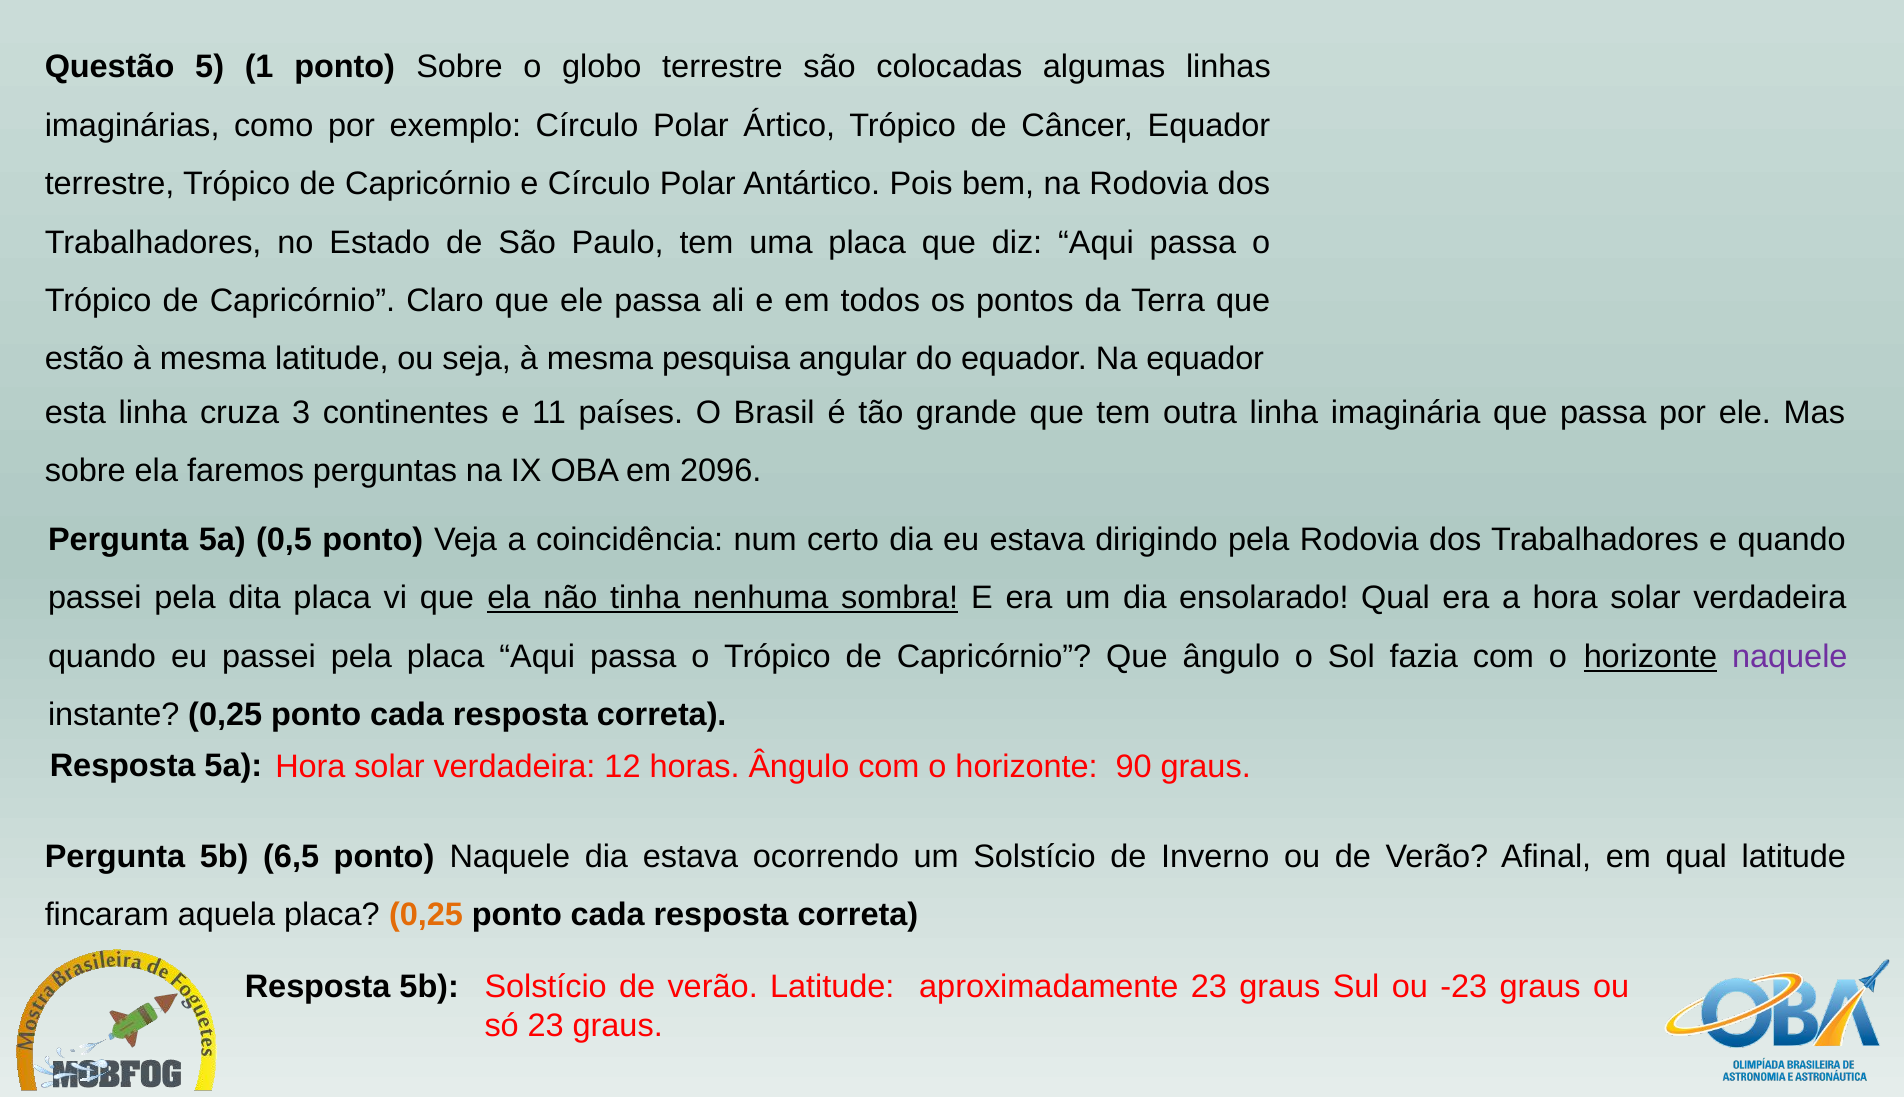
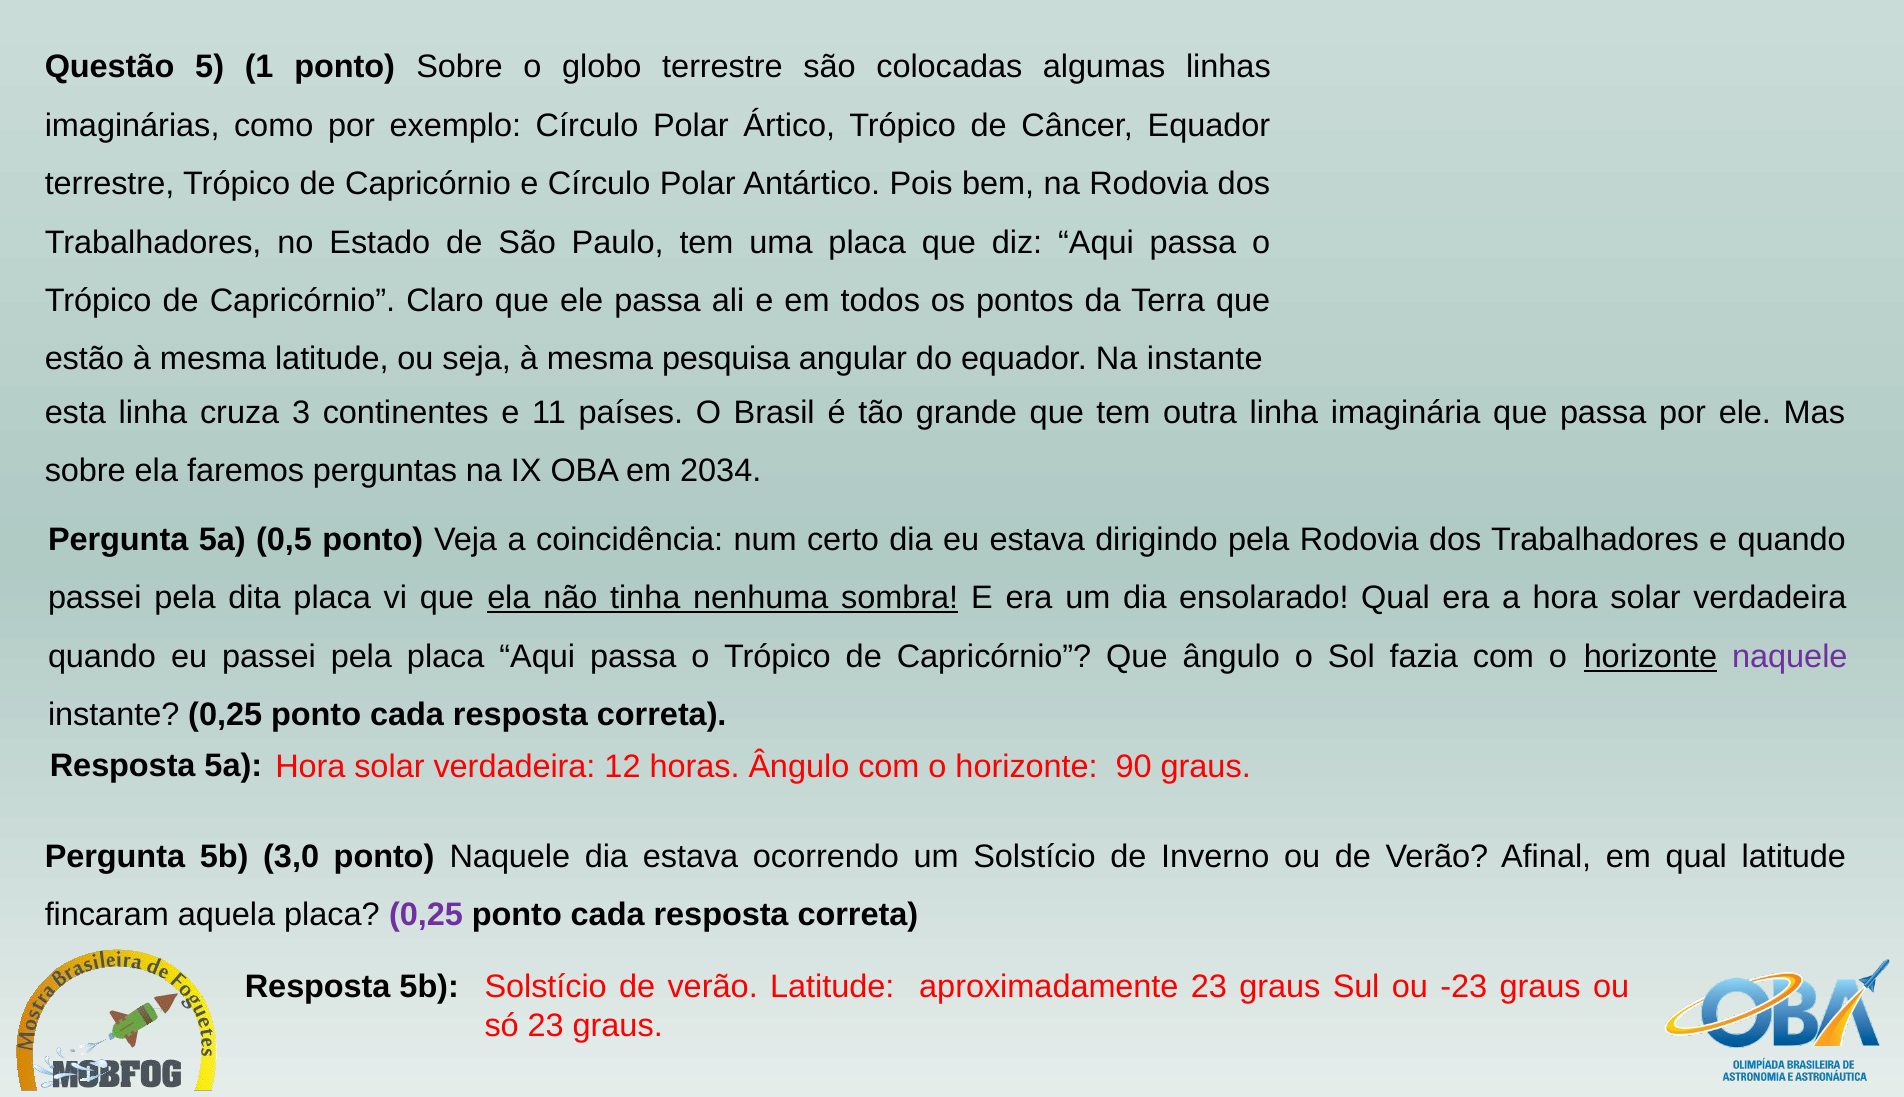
Na equador: equador -> instante
2096: 2096 -> 2034
6,5: 6,5 -> 3,0
0,25 at (426, 915) colour: orange -> purple
